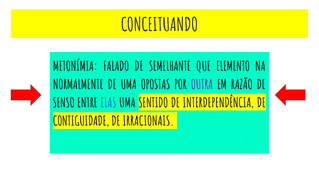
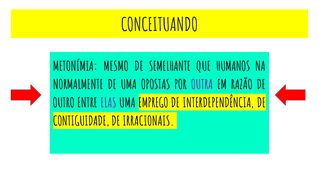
FALADO: FALADO -> MESMO
ELEMENTO: ELEMENTO -> HUMANOS
SENSO: SENSO -> OUTRO
ELAS colour: blue -> purple
SENTIDO: SENTIDO -> EMPREGO
